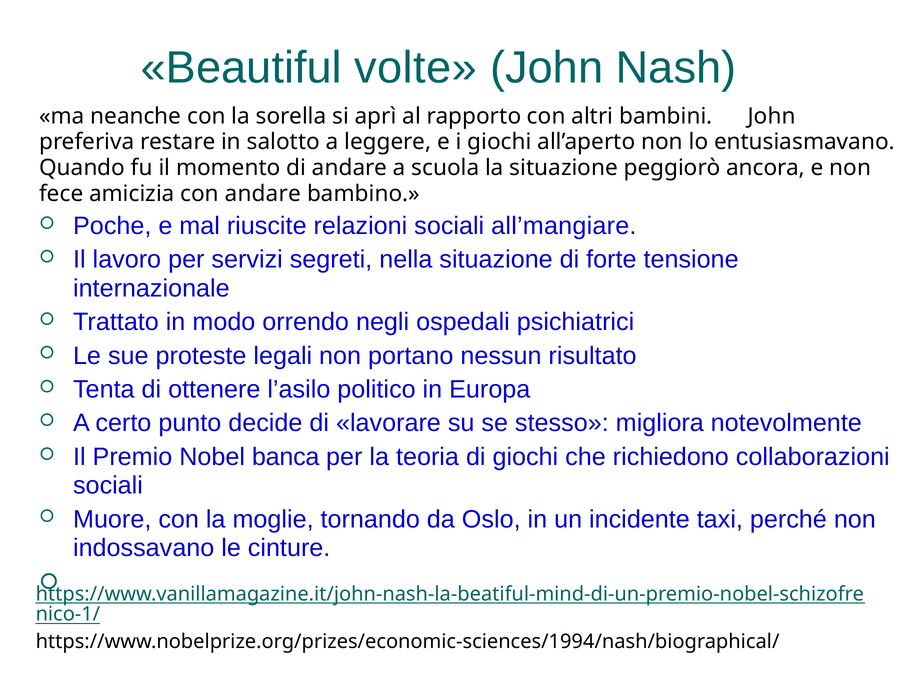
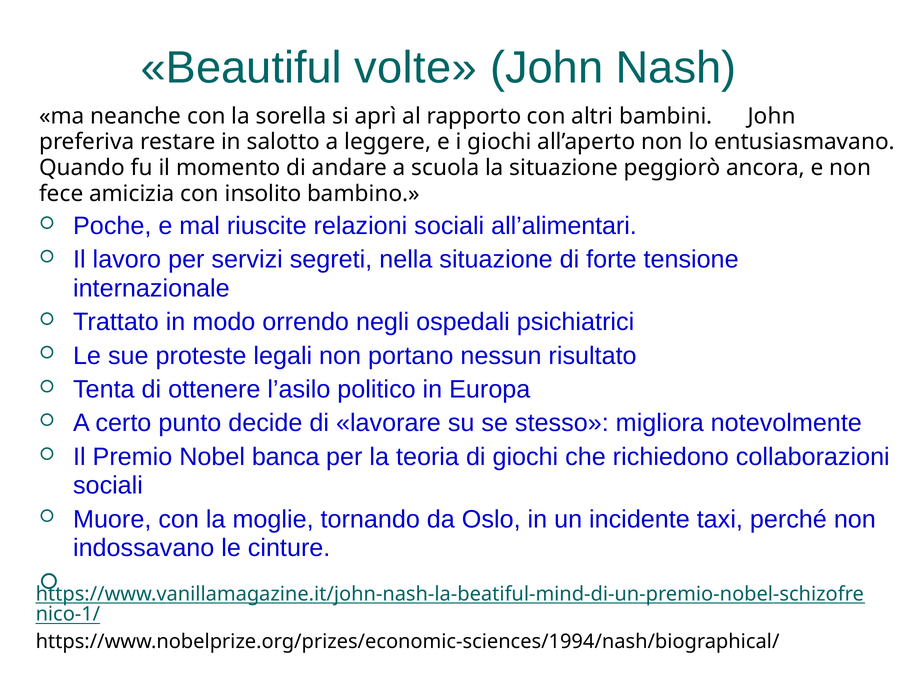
con andare: andare -> insolito
all’mangiare: all’mangiare -> all’alimentari
